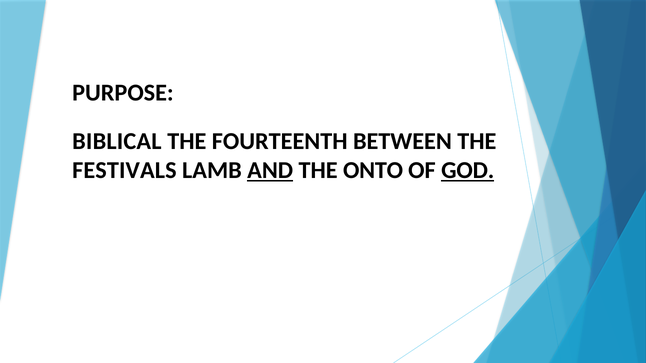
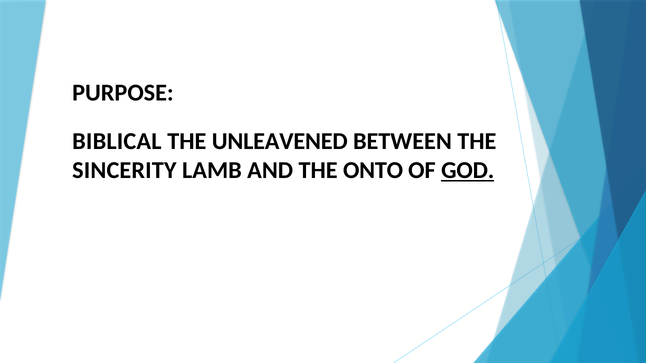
FOURTEENTH: FOURTEENTH -> UNLEAVENED
FESTIVALS: FESTIVALS -> SINCERITY
AND underline: present -> none
